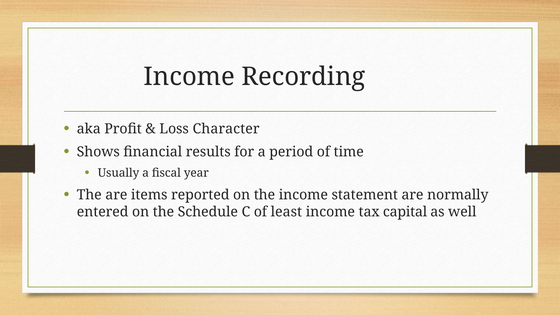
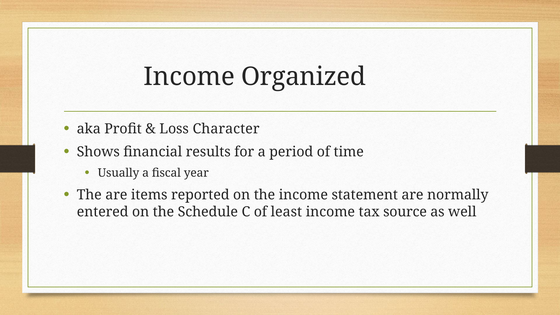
Recording: Recording -> Organized
capital: capital -> source
